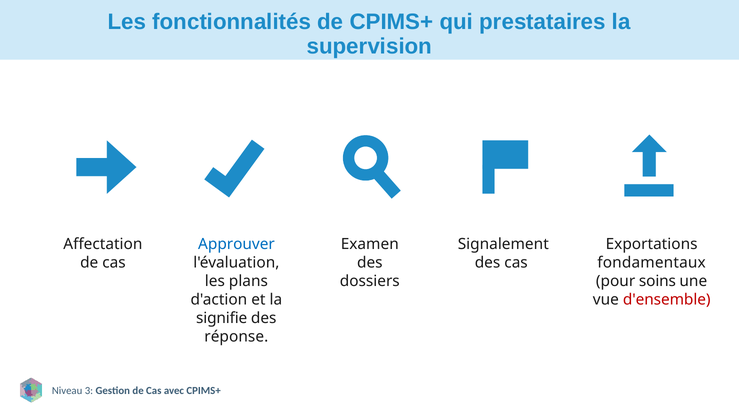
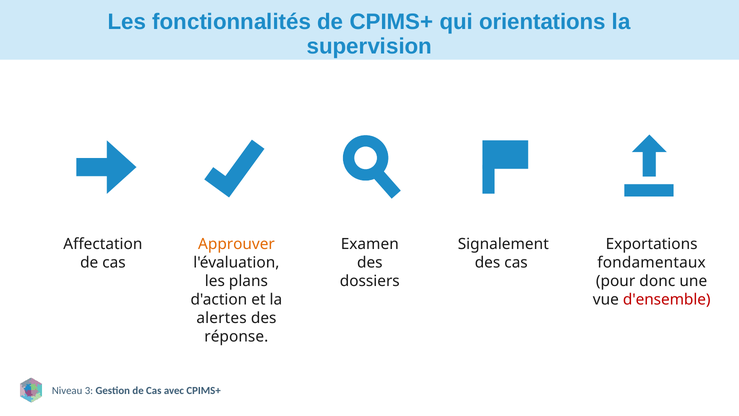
prestataires: prestataires -> orientations
Approuver colour: blue -> orange
soins: soins -> donc
signifie: signifie -> alertes
